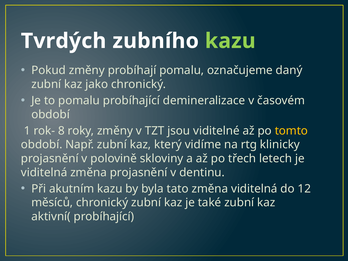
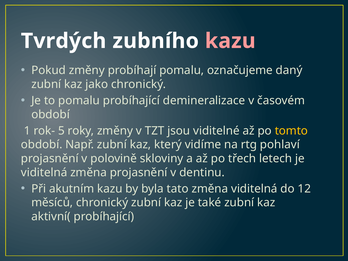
kazu at (230, 41) colour: light green -> pink
8: 8 -> 5
klinicky: klinicky -> pohlaví
